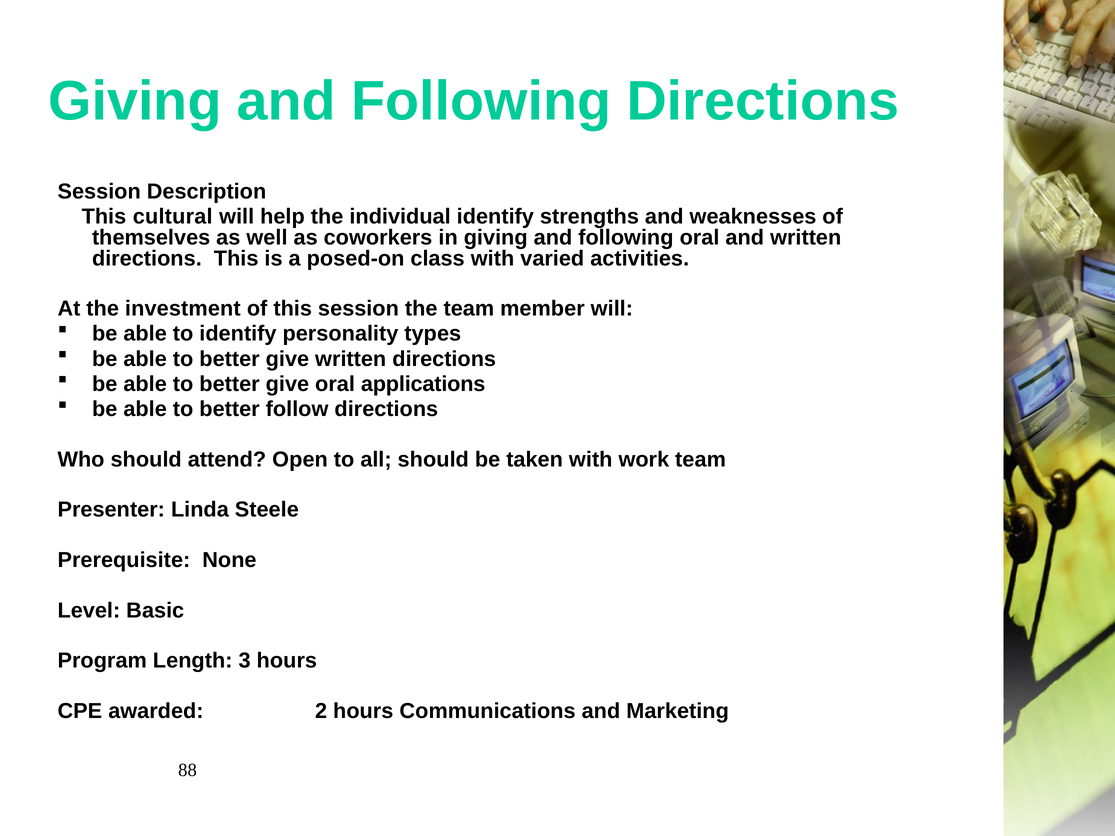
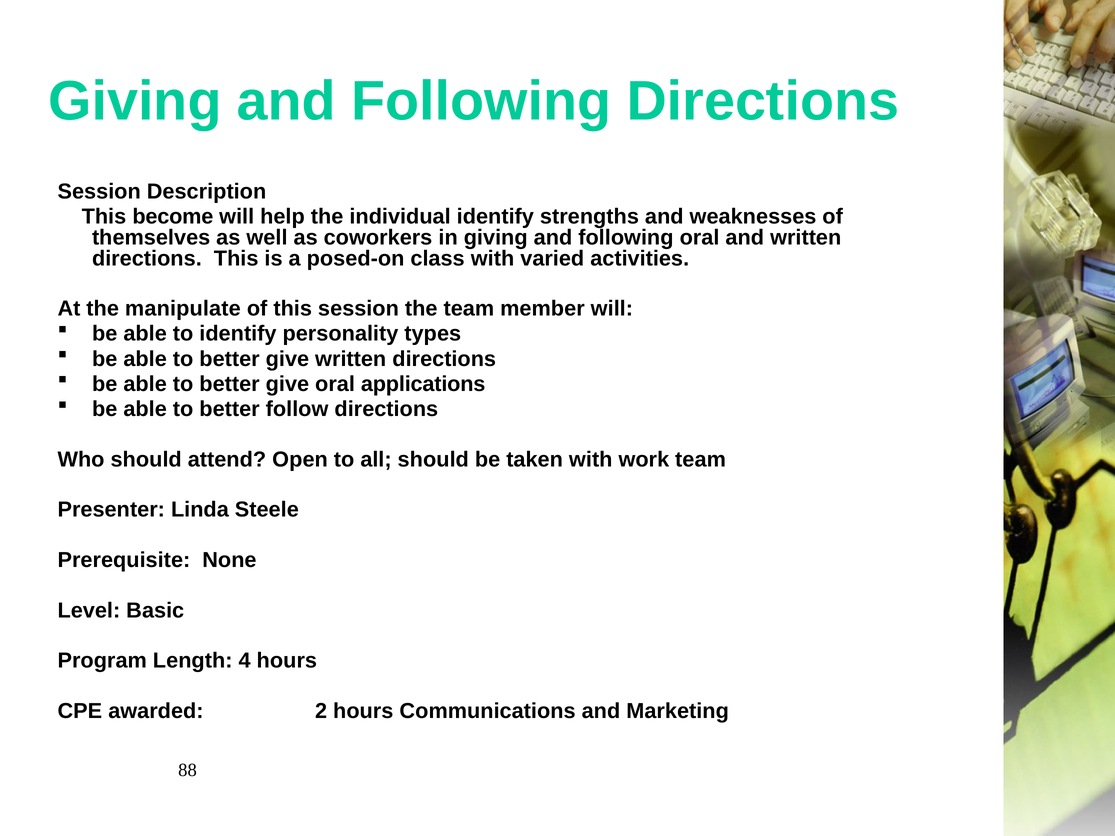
cultural: cultural -> become
investment: investment -> manipulate
3: 3 -> 4
